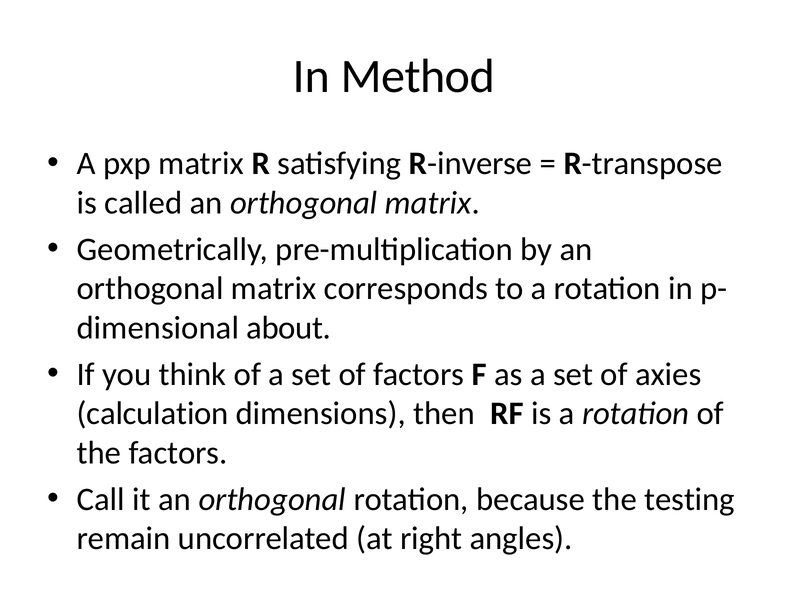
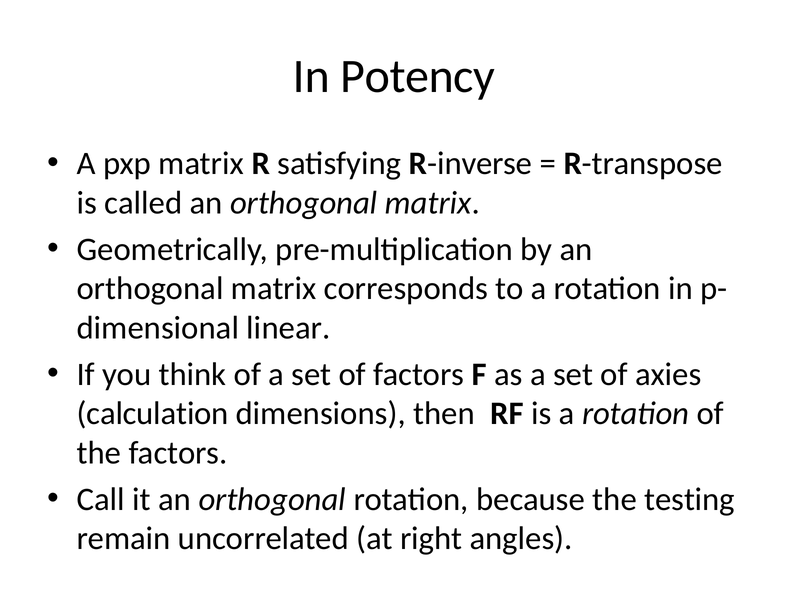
Method: Method -> Potency
about: about -> linear
